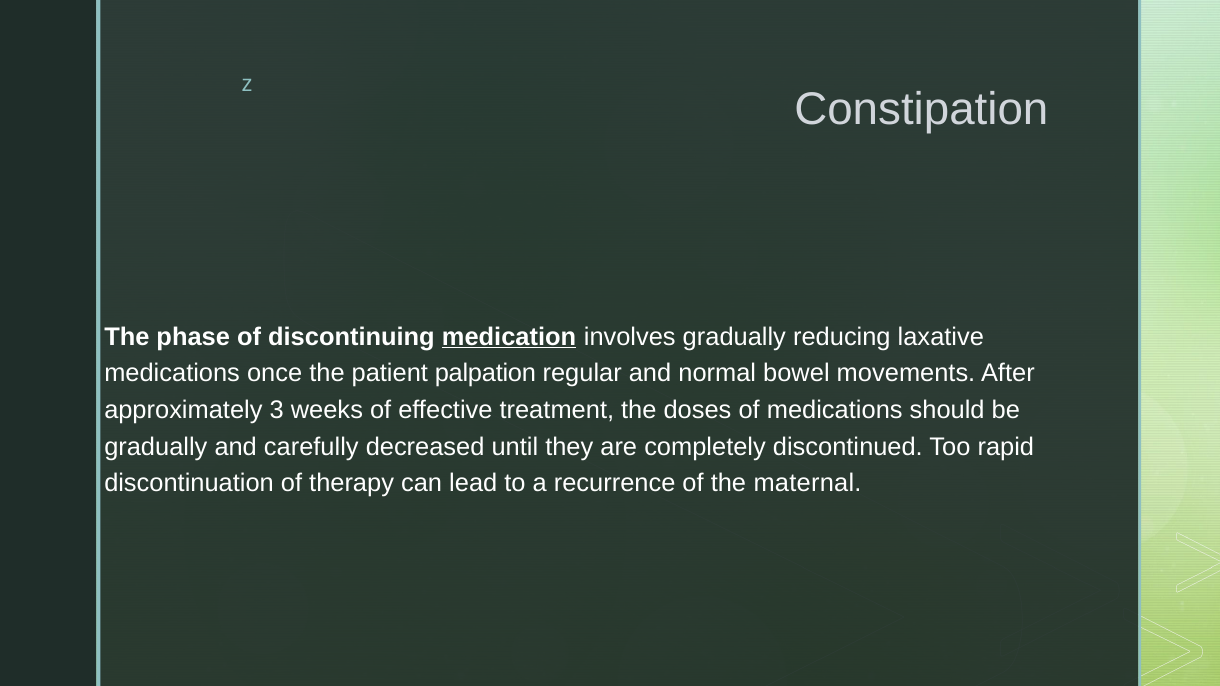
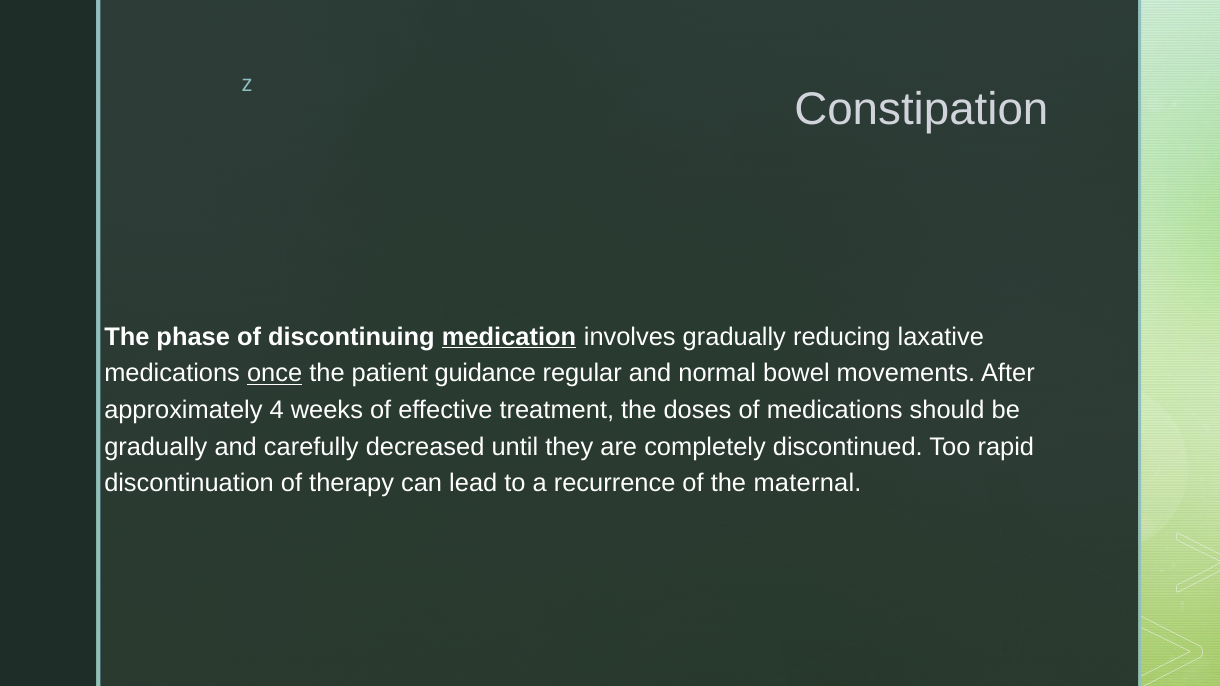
once underline: none -> present
palpation: palpation -> guidance
3: 3 -> 4
